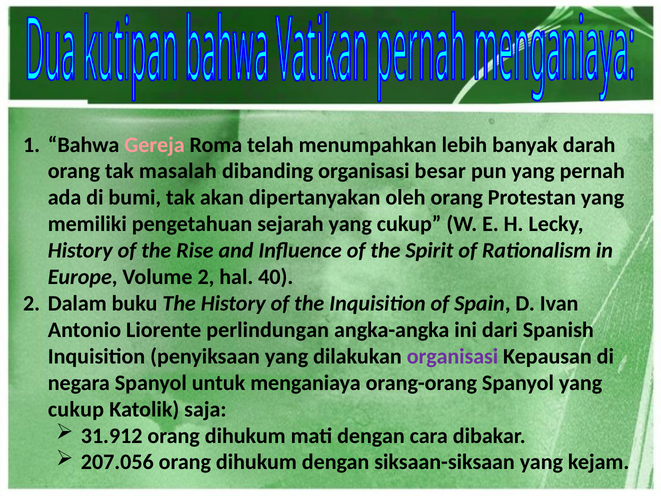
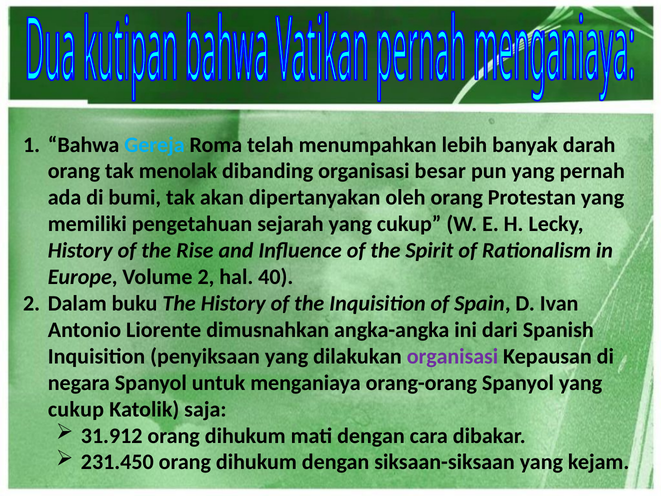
Gereja colour: pink -> light blue
masalah: masalah -> menolak
perlindungan: perlindungan -> dimusnahkan
207.056: 207.056 -> 231.450
